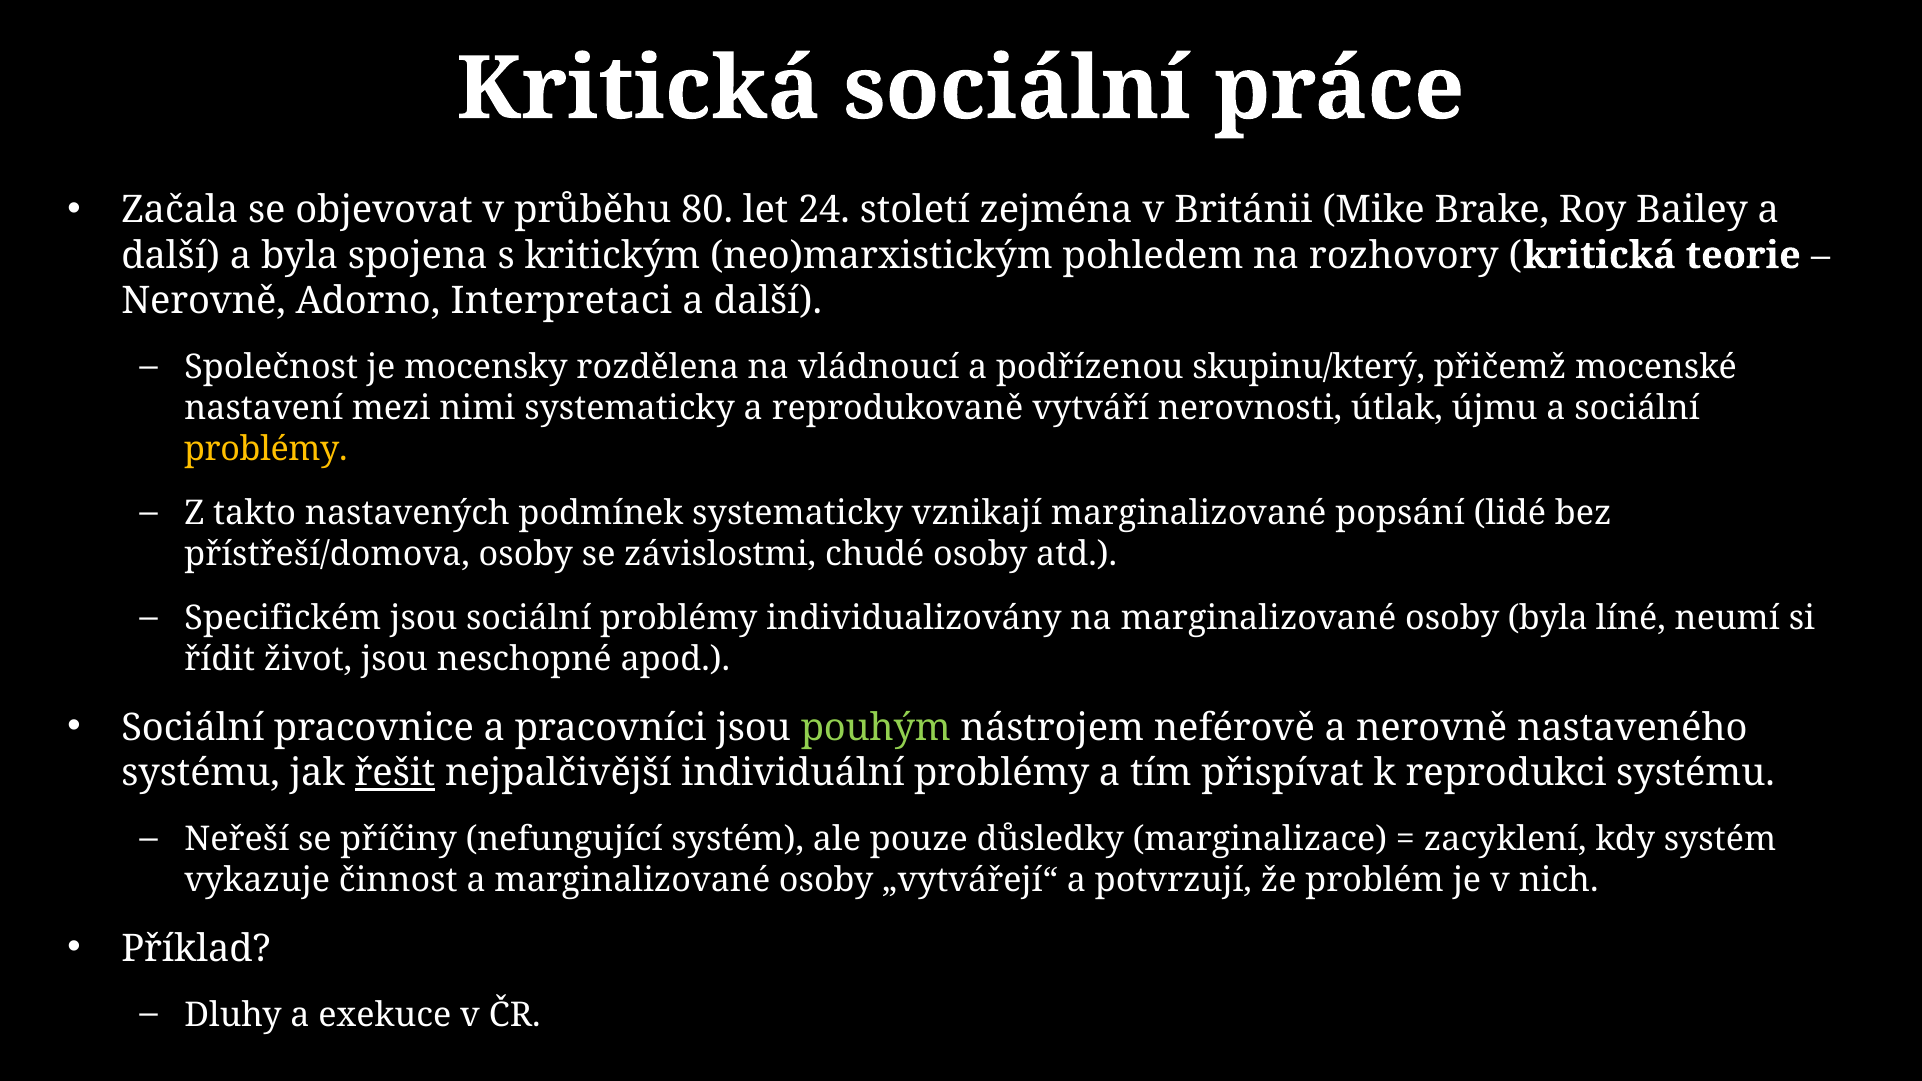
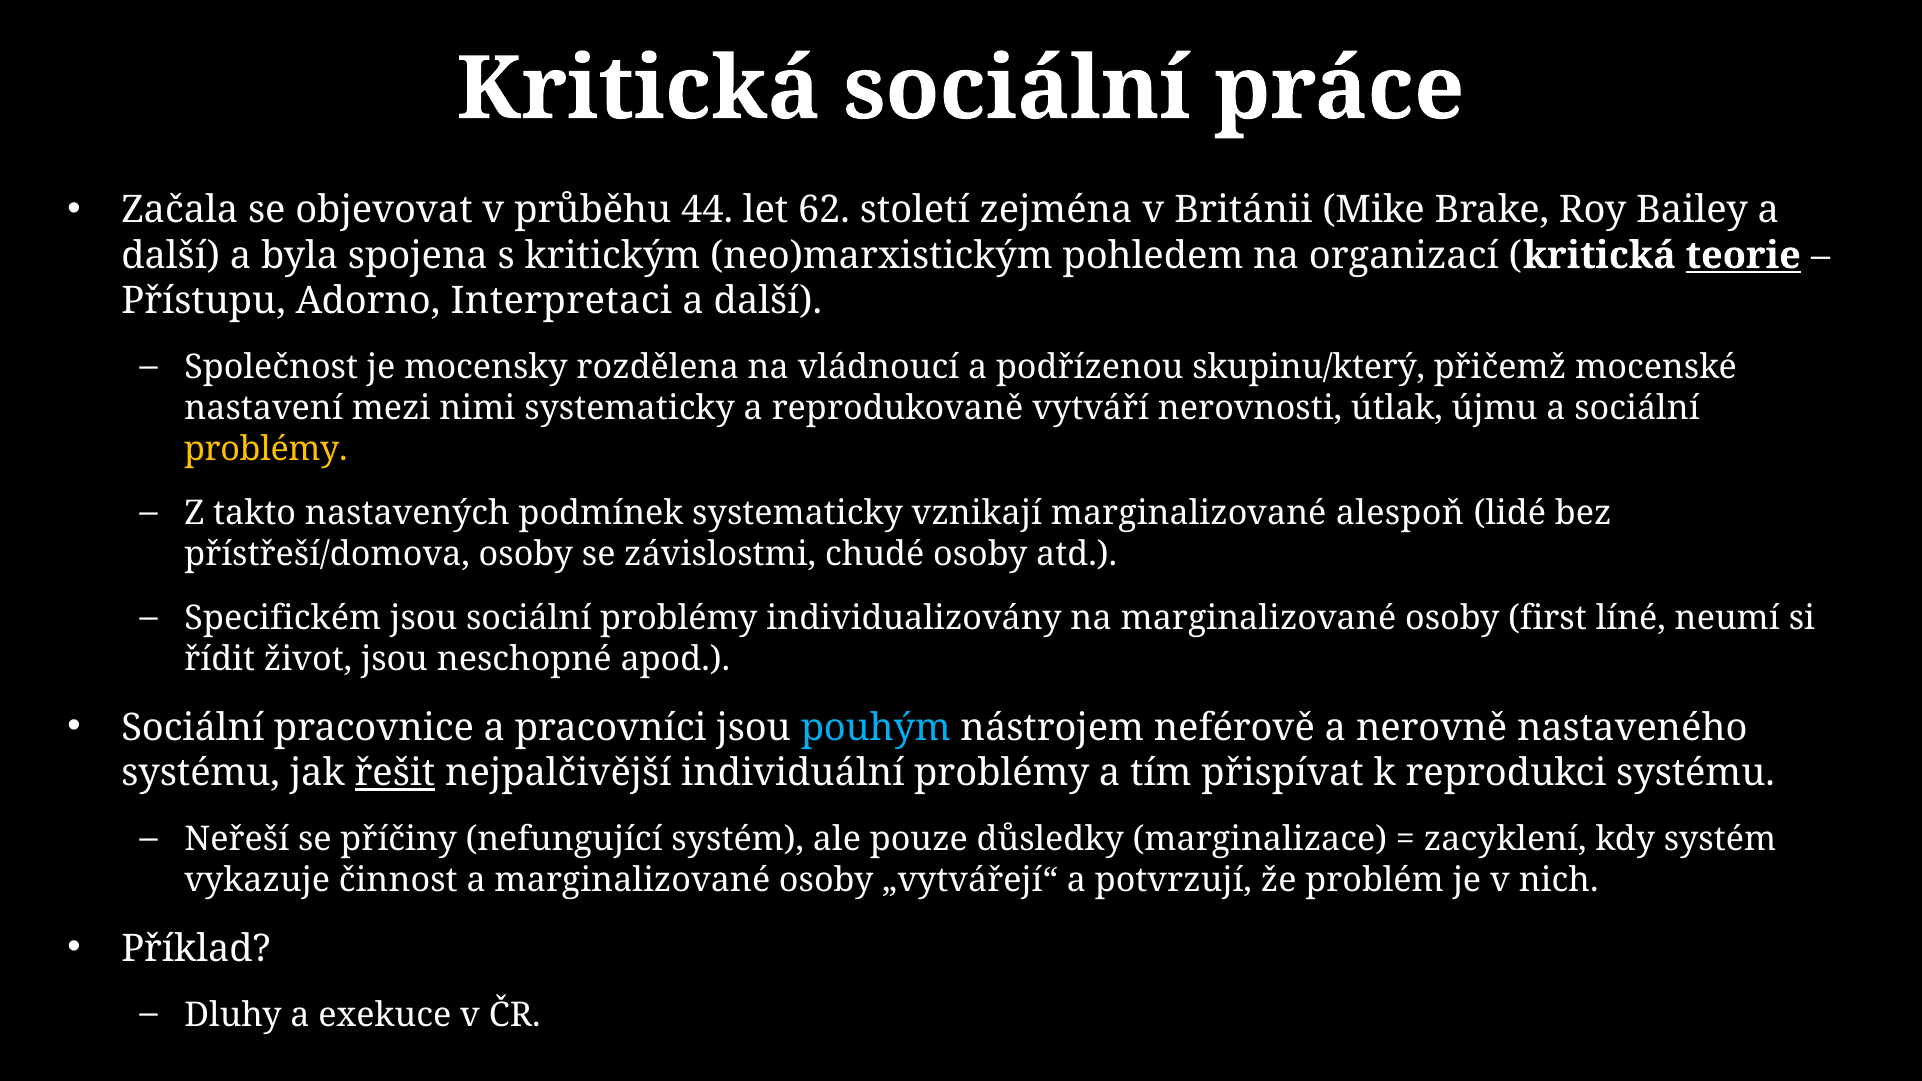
80: 80 -> 44
24: 24 -> 62
rozhovory: rozhovory -> organizací
teorie underline: none -> present
Nerovně at (204, 301): Nerovně -> Přístupu
popsání: popsání -> alespoň
osoby byla: byla -> first
pouhým colour: light green -> light blue
